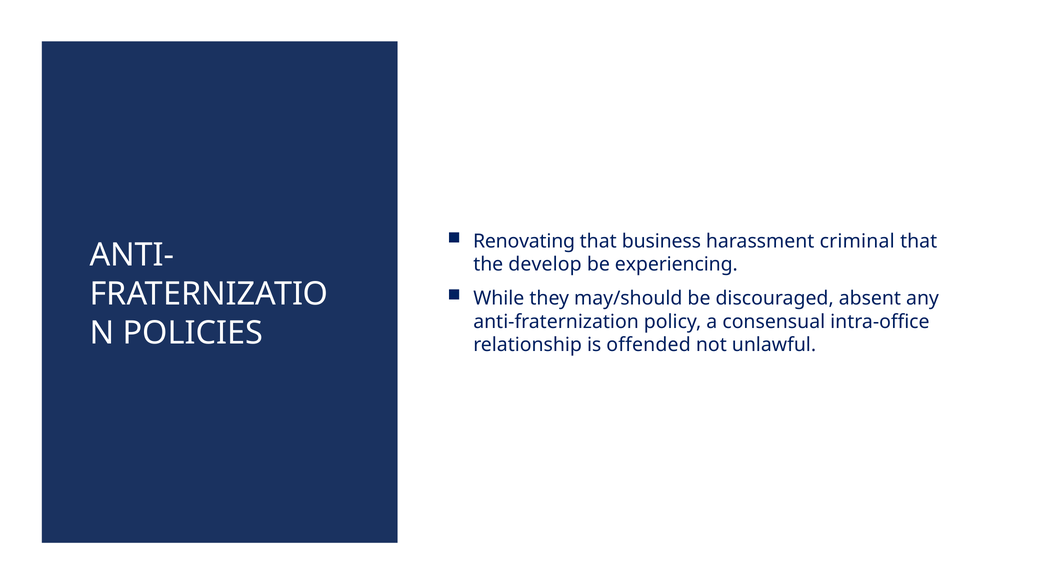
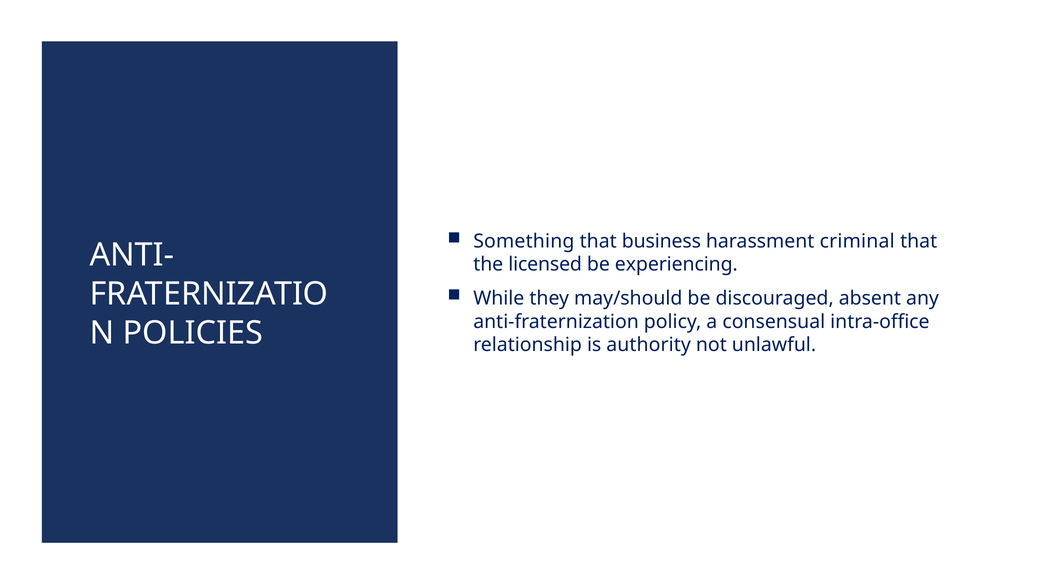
Renovating: Renovating -> Something
develop: develop -> licensed
offended: offended -> authority
